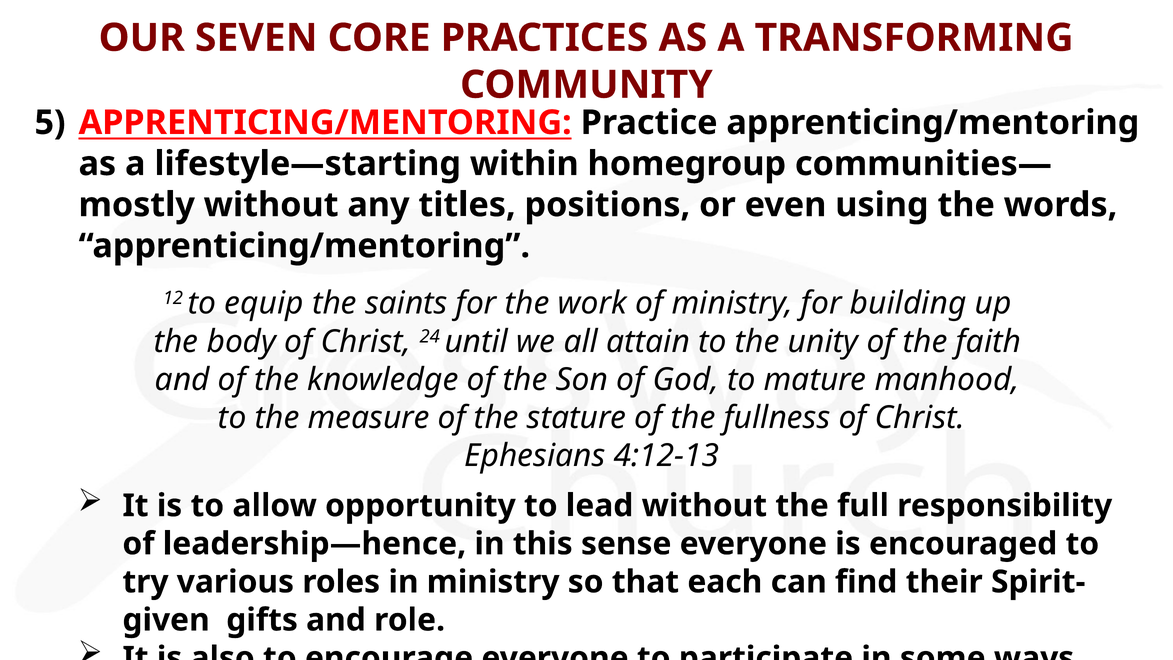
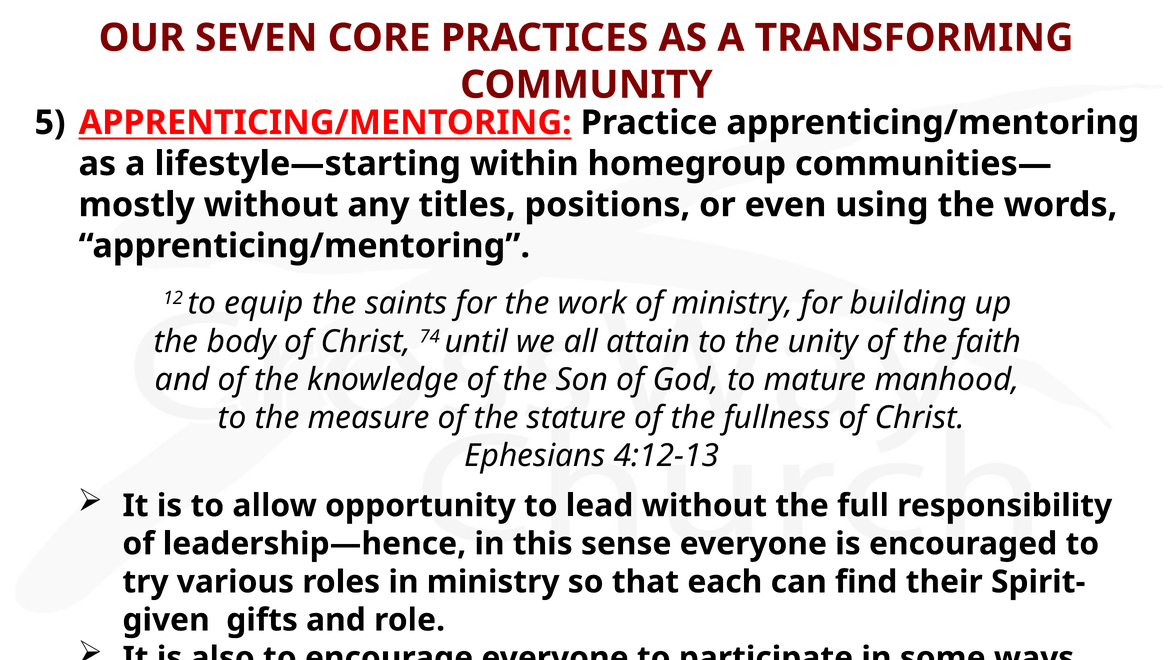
24: 24 -> 74
